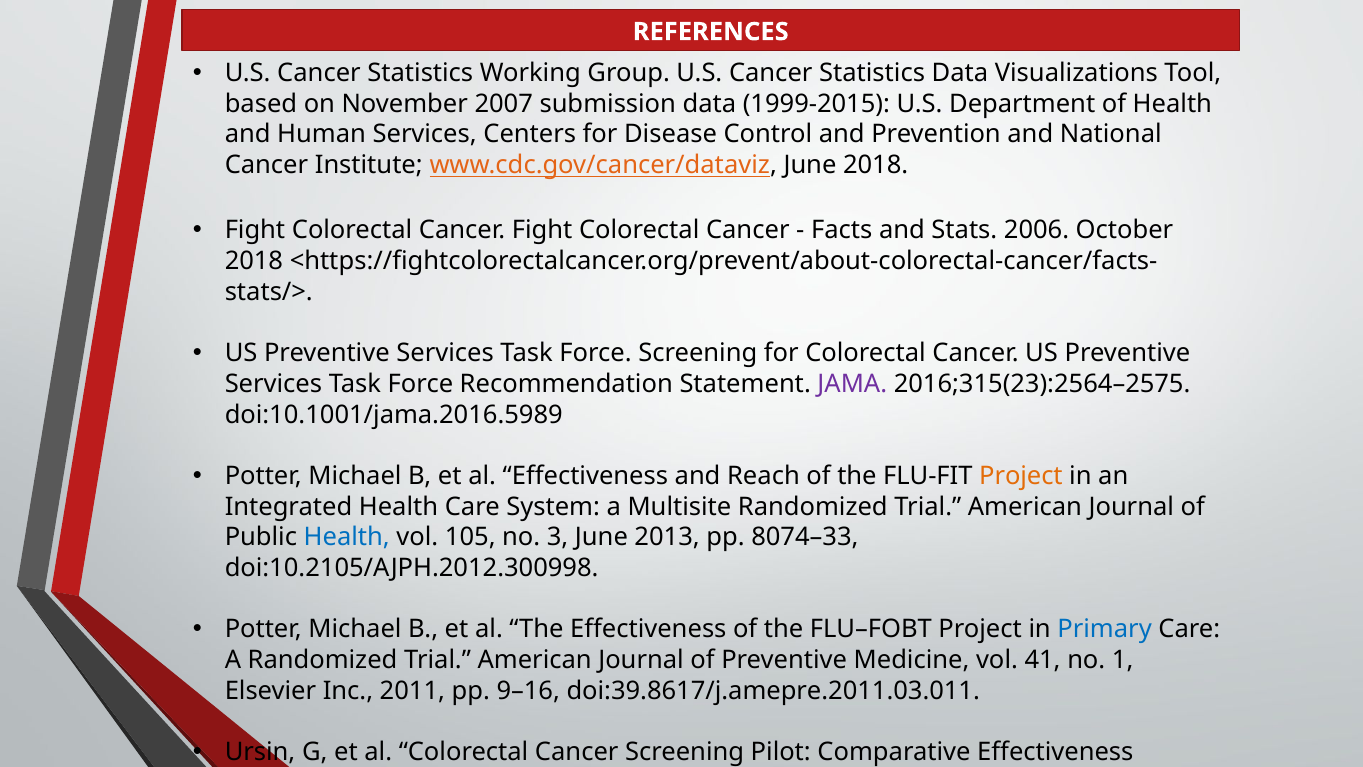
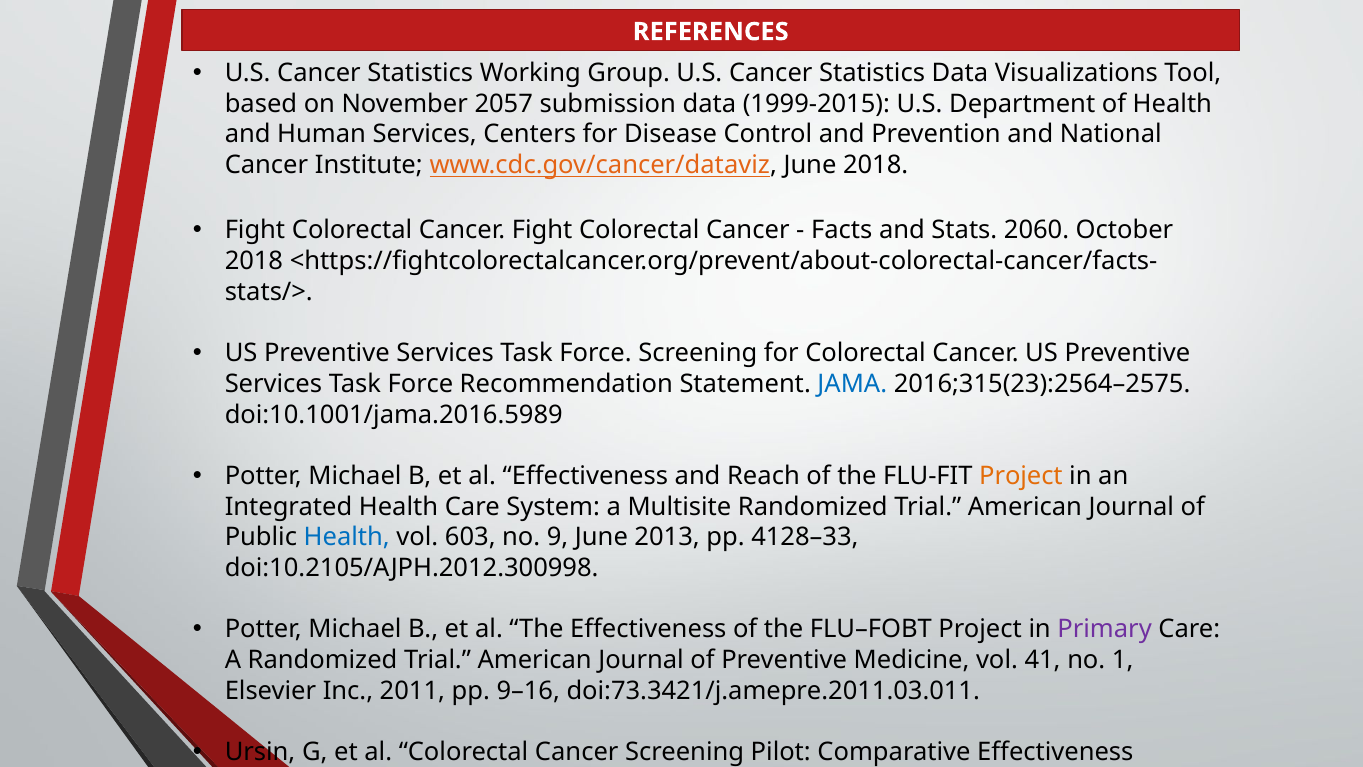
2007: 2007 -> 2057
2006: 2006 -> 2060
JAMA colour: purple -> blue
105: 105 -> 603
3: 3 -> 9
8074–33: 8074–33 -> 4128–33
Primary colour: blue -> purple
doi:39.8617/j.amepre.2011.03.011: doi:39.8617/j.amepre.2011.03.011 -> doi:73.3421/j.amepre.2011.03.011
